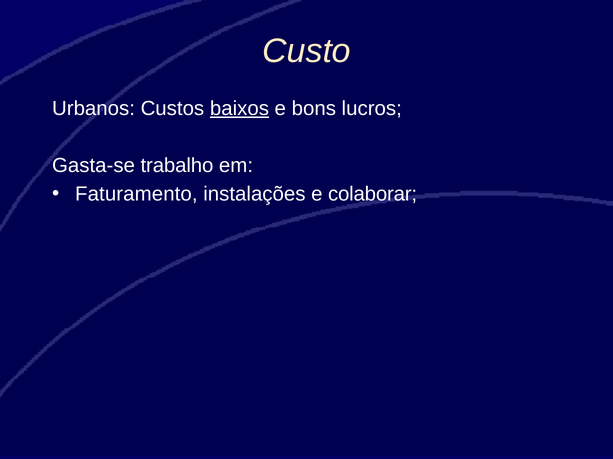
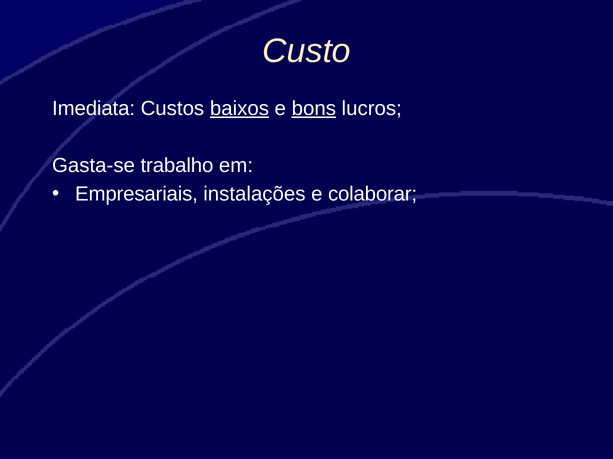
Urbanos: Urbanos -> Imediata
bons underline: none -> present
Faturamento: Faturamento -> Empresariais
